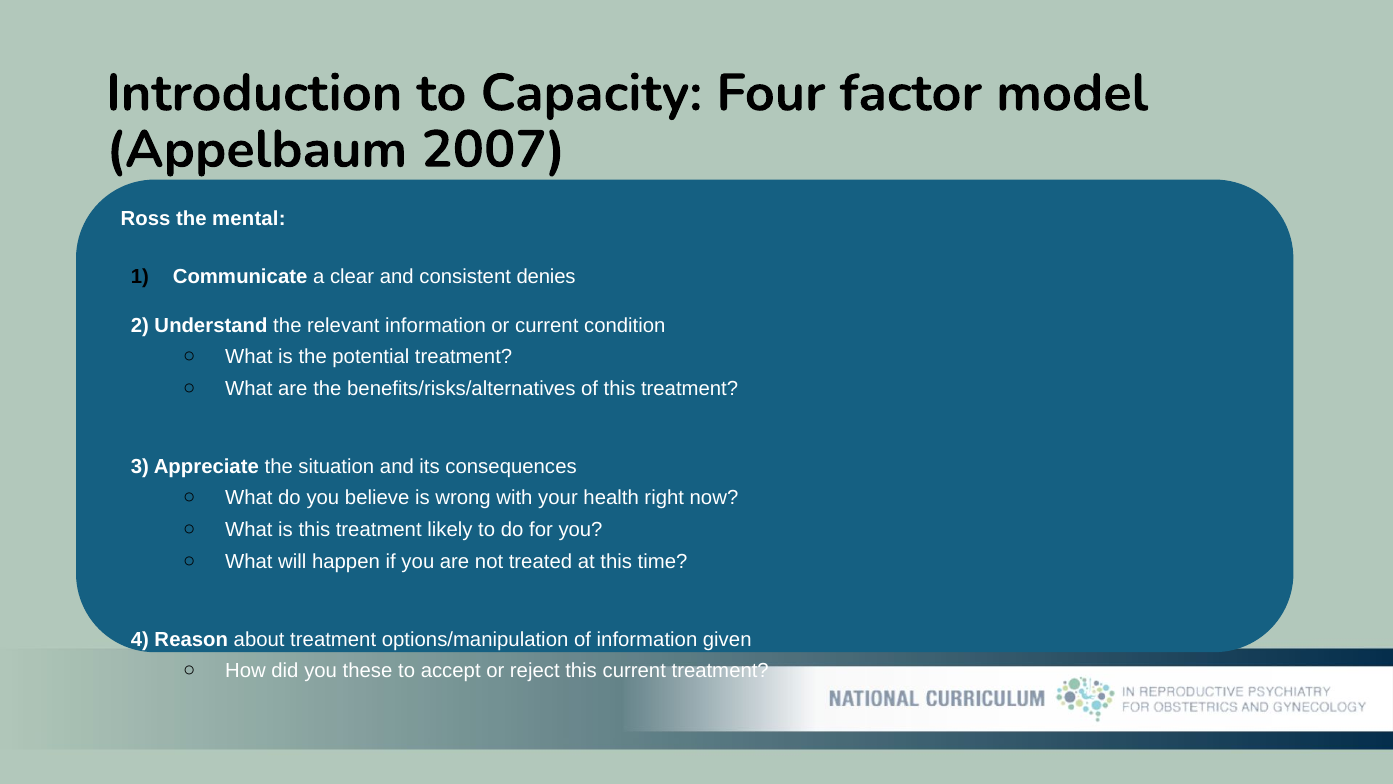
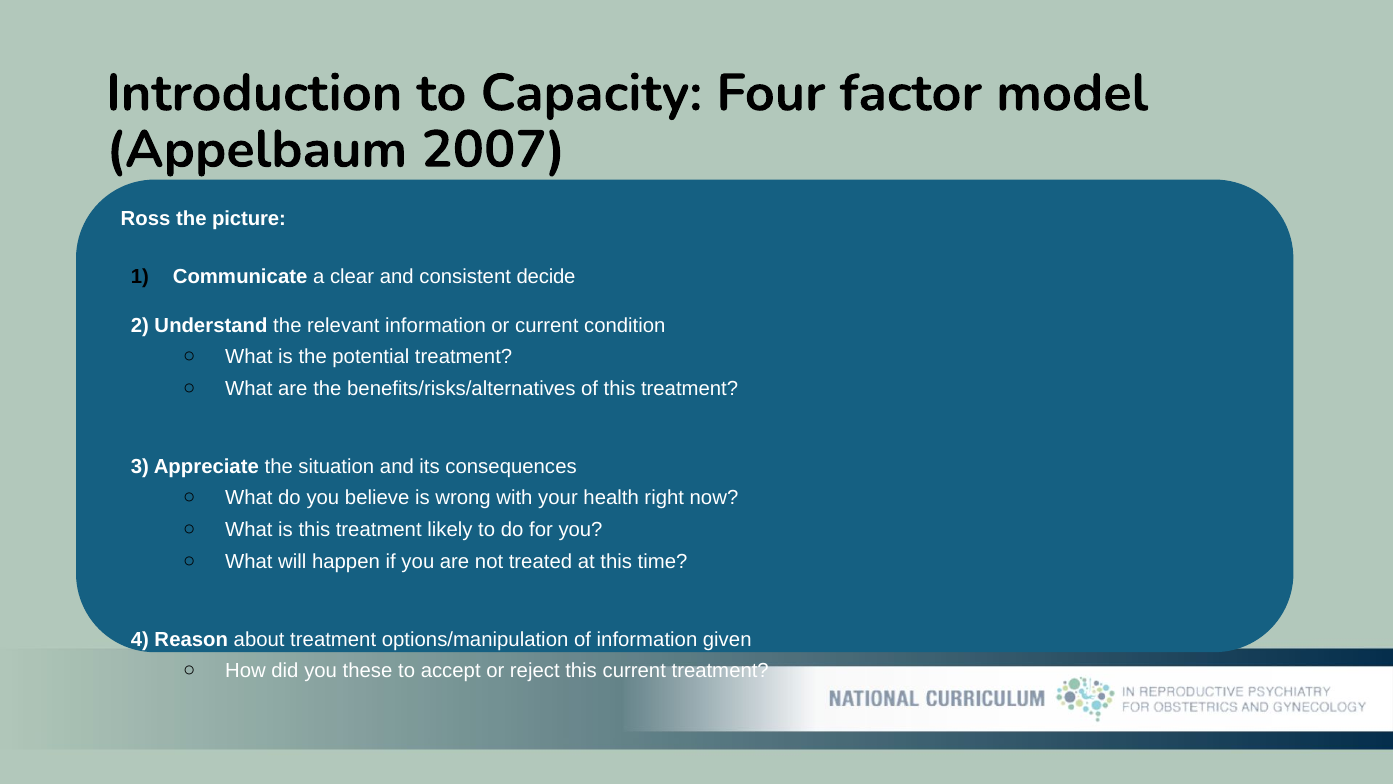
mental: mental -> picture
denies: denies -> decide
